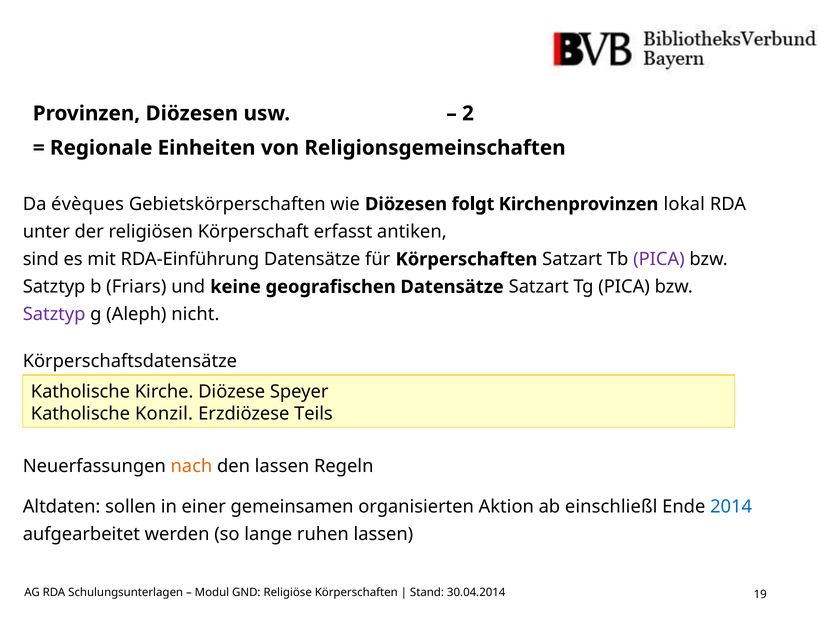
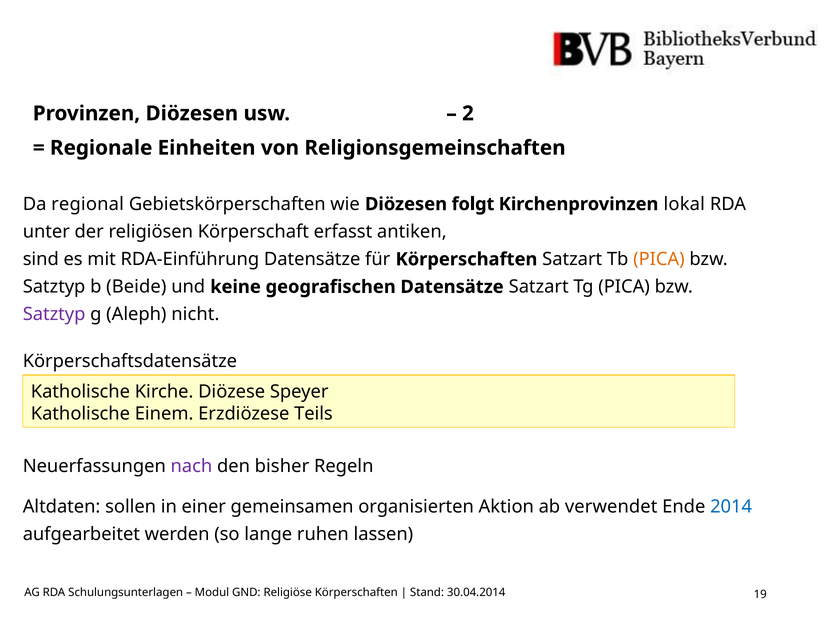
évèques: évèques -> regional
PICA at (659, 259) colour: purple -> orange
Friars: Friars -> Beide
Konzil: Konzil -> Einem
nach colour: orange -> purple
den lassen: lassen -> bisher
einschließl: einschließl -> verwendet
